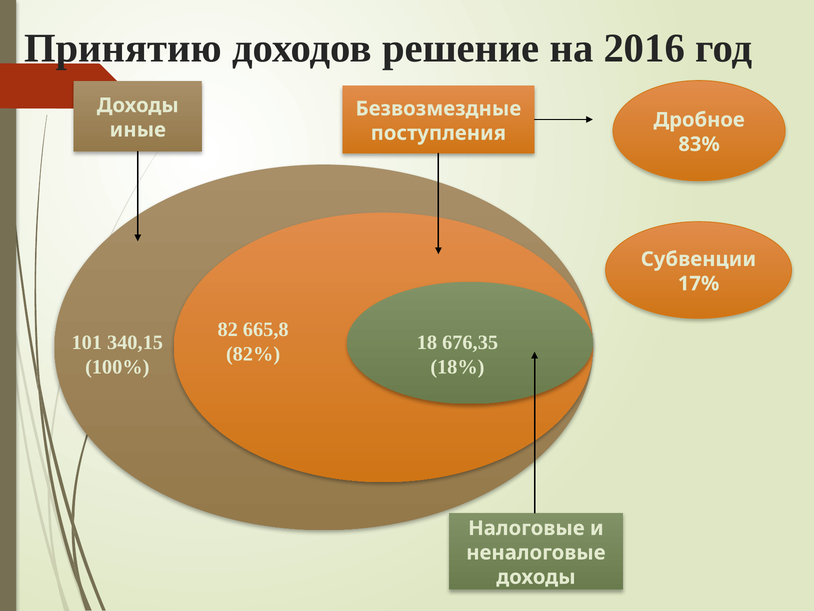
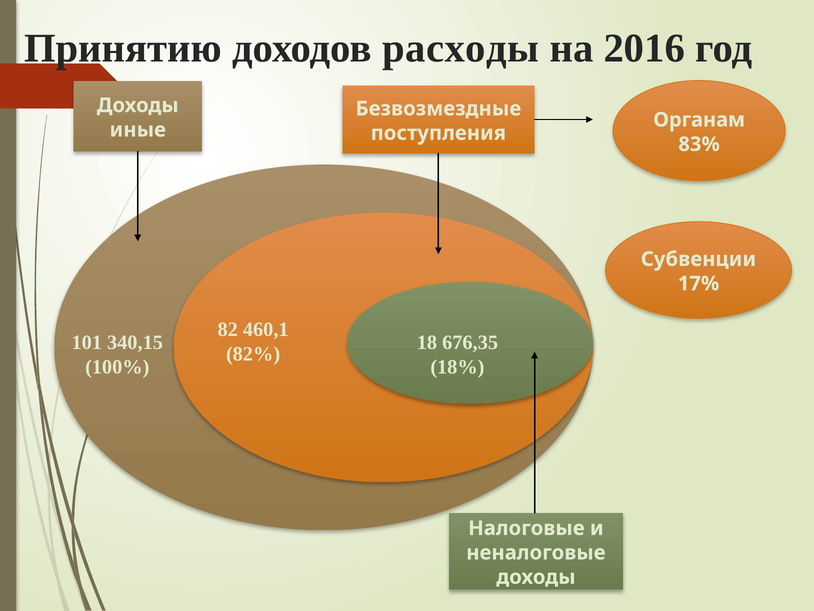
решение: решение -> расходы
Дробное: Дробное -> Органам
665,8: 665,8 -> 460,1
